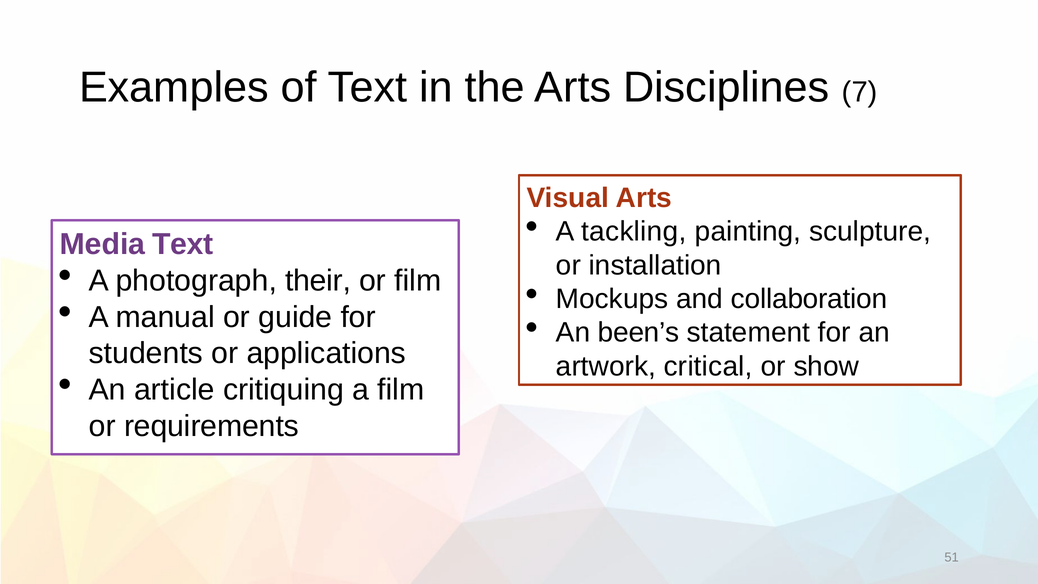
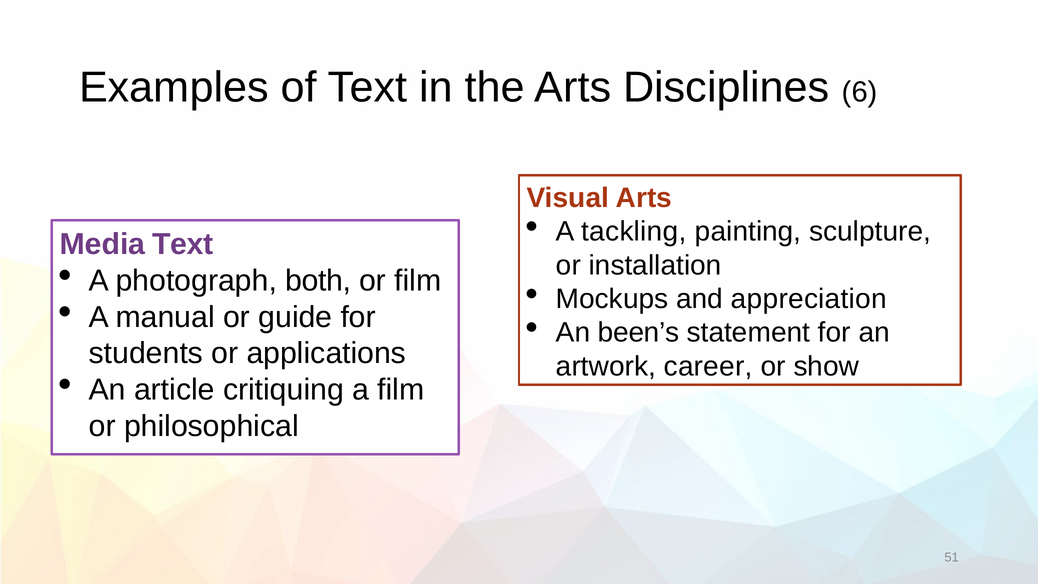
7: 7 -> 6
their: their -> both
collaboration: collaboration -> appreciation
critical: critical -> career
requirements: requirements -> philosophical
